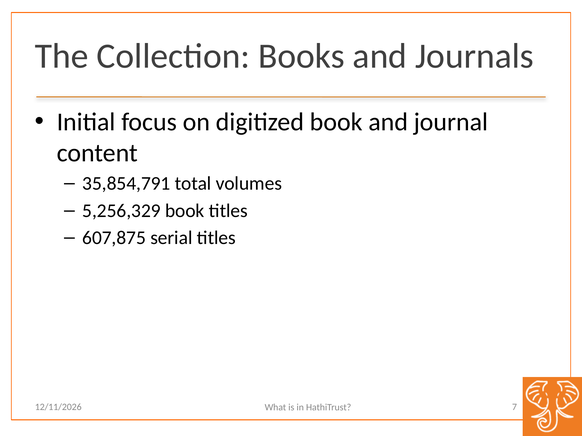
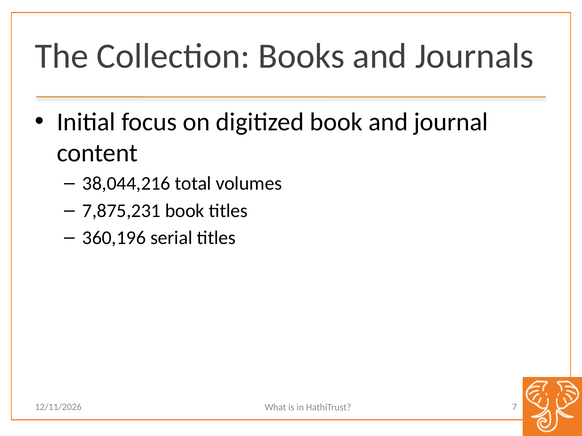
35,854,791: 35,854,791 -> 38,044,216
5,256,329: 5,256,329 -> 7,875,231
607,875: 607,875 -> 360,196
